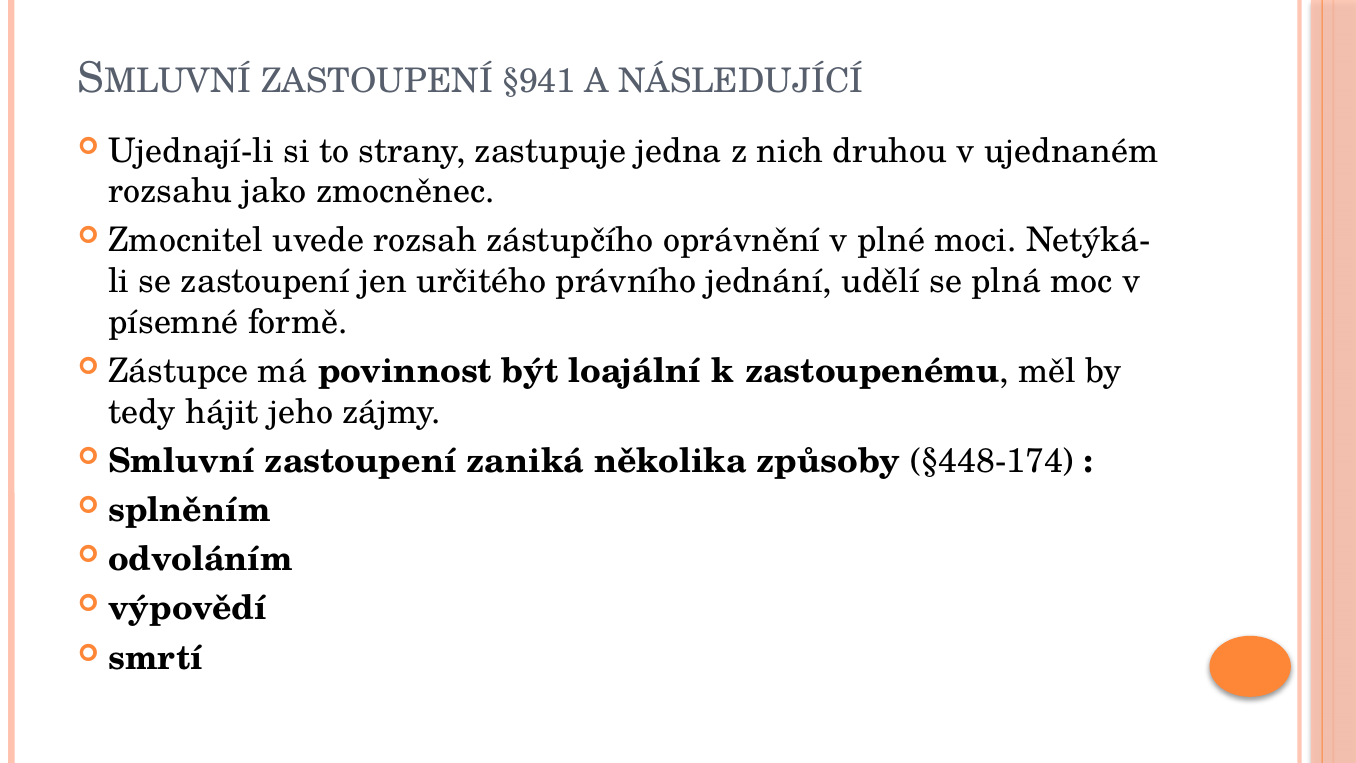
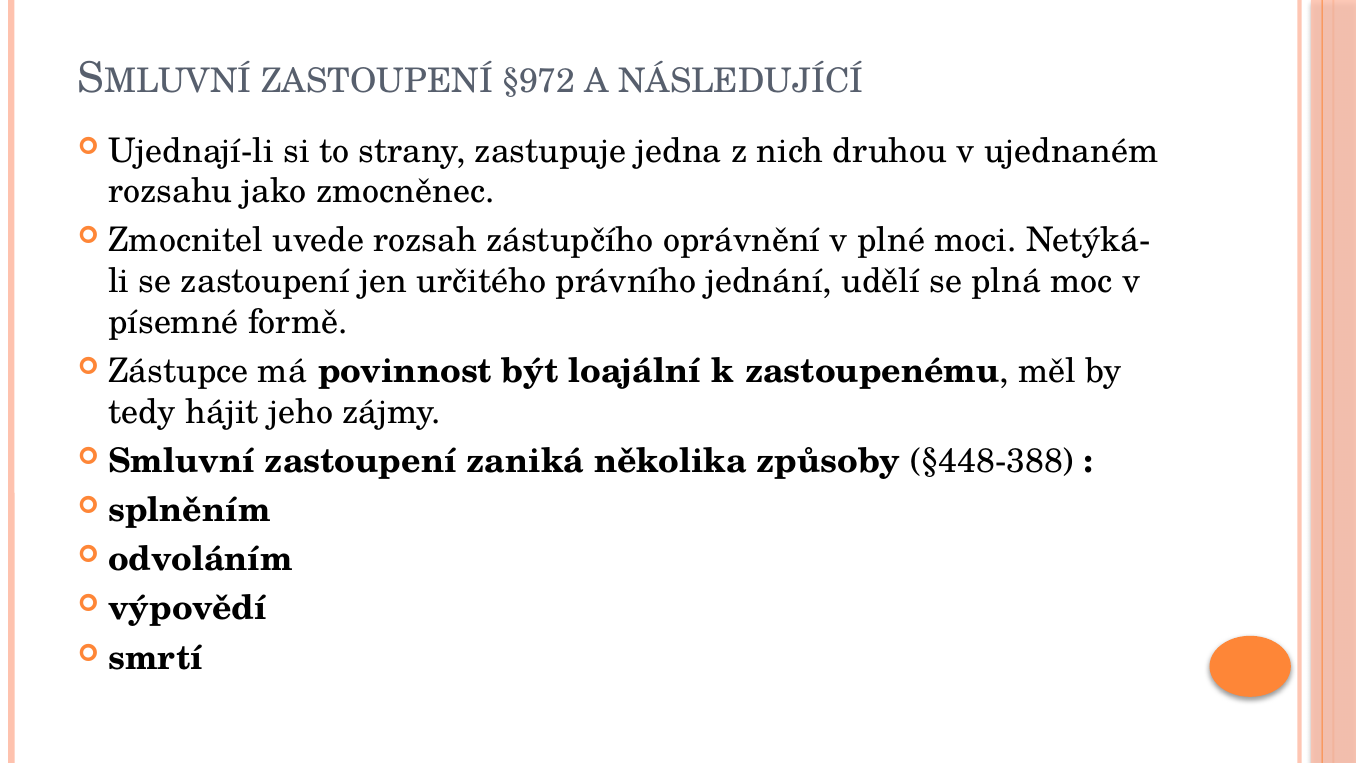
§941: §941 -> §972
§448-174: §448-174 -> §448-388
